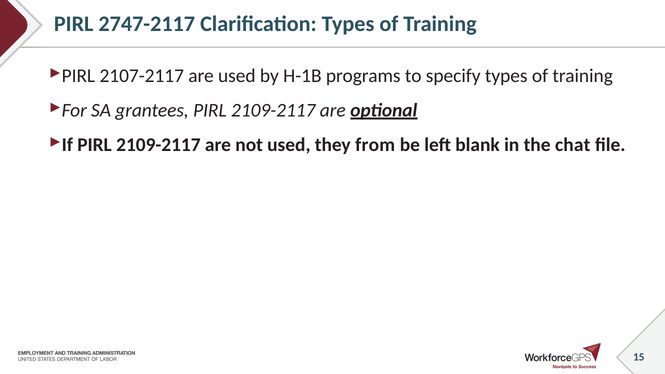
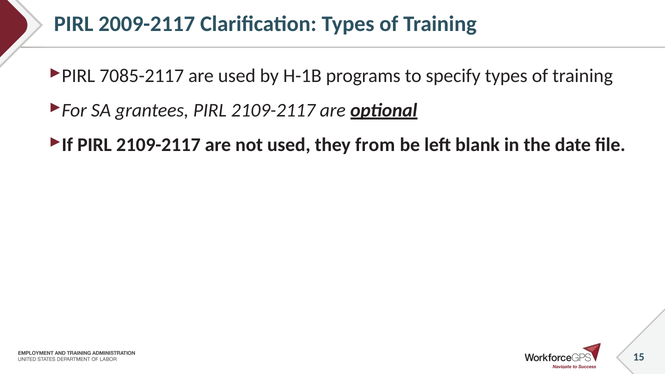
2747-2117: 2747-2117 -> 2009-2117
2107-2117: 2107-2117 -> 7085-2117
chat: chat -> date
